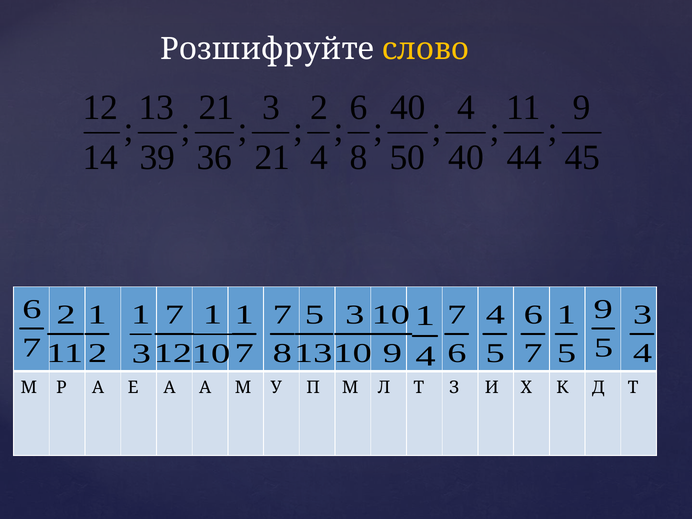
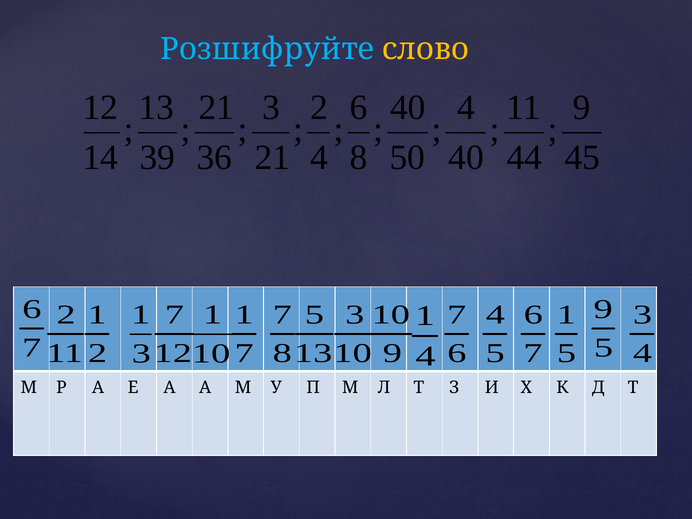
Розшифруйте colour: white -> light blue
